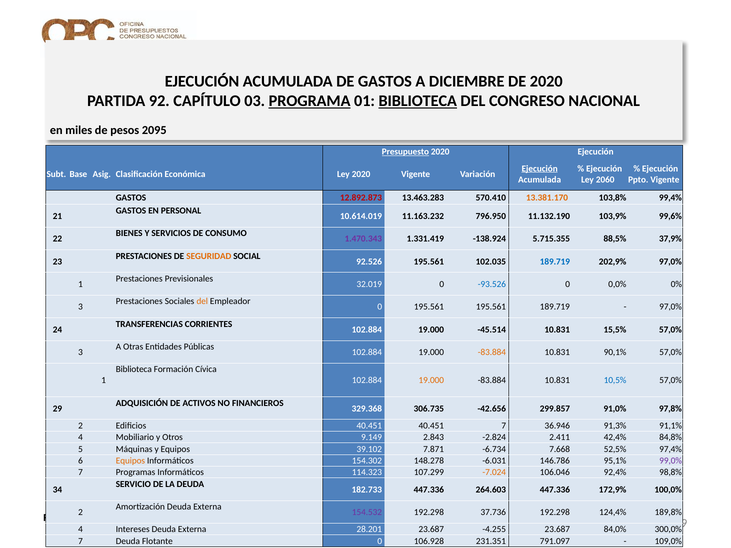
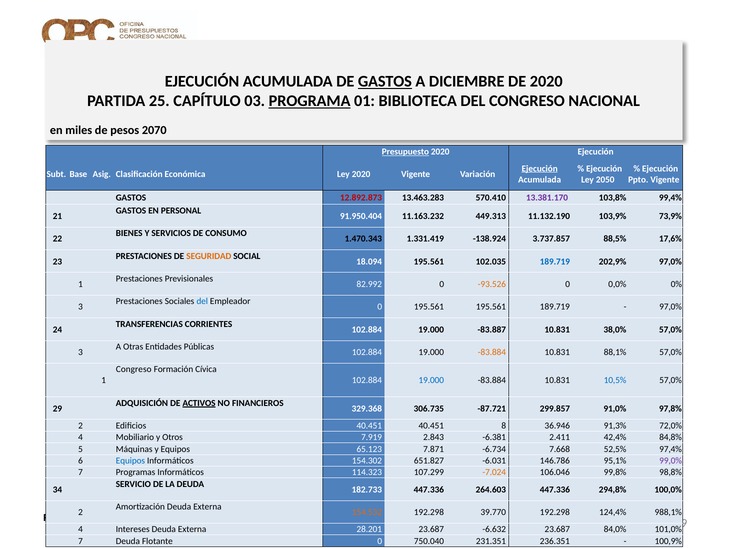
GASTOS at (385, 82) underline: none -> present
92: 92 -> 25
BIBLIOTECA at (418, 101) underline: present -> none
2095: 2095 -> 2070
2060: 2060 -> 2050
13.381.170 colour: orange -> purple
10.614.019: 10.614.019 -> 91.950.404
796.950: 796.950 -> 449.313
99,6%: 99,6% -> 73,9%
1.470.343 colour: purple -> black
5.715.355: 5.715.355 -> 3.737.857
37,9%: 37,9% -> 17,6%
92.526: 92.526 -> 18.094
32.019: 32.019 -> 82.992
-93.526 colour: blue -> orange
del at (202, 302) colour: orange -> blue
-45.514: -45.514 -> -83.887
15,5%: 15,5% -> 38,0%
90,1%: 90,1% -> 88,1%
Biblioteca at (134, 370): Biblioteca -> Congreso
19.000 at (431, 381) colour: orange -> blue
ACTIVOS underline: none -> present
-42.656: -42.656 -> -87.721
40.451 7: 7 -> 8
91,1%: 91,1% -> 72,0%
9.149: 9.149 -> 7.919
-2.824: -2.824 -> -6.381
39.102: 39.102 -> 65.123
Equipos at (130, 461) colour: orange -> blue
148.278: 148.278 -> 651.827
92,4%: 92,4% -> 99,8%
172,9%: 172,9% -> 294,8%
154.532 colour: purple -> orange
37.736: 37.736 -> 39.770
189,8%: 189,8% -> 988,1%
-4.255: -4.255 -> -6.632
300,0%: 300,0% -> 101,0%
106.928: 106.928 -> 750.040
791.097: 791.097 -> 236.351
109,0%: 109,0% -> 100,9%
